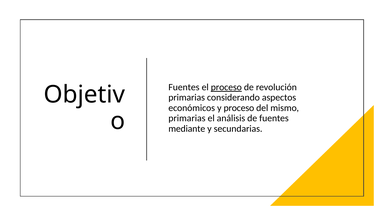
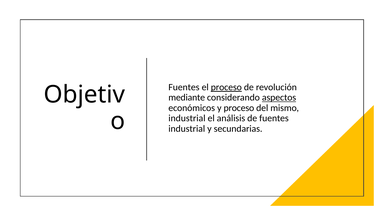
primarias at (187, 98): primarias -> mediante
aspectos underline: none -> present
primarias at (187, 118): primarias -> industrial
mediante at (187, 129): mediante -> industrial
